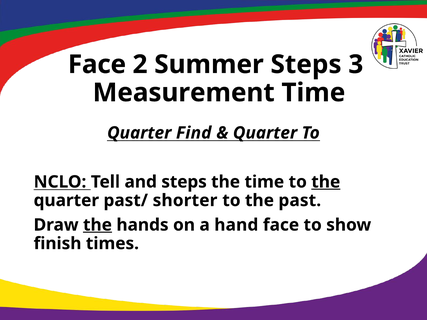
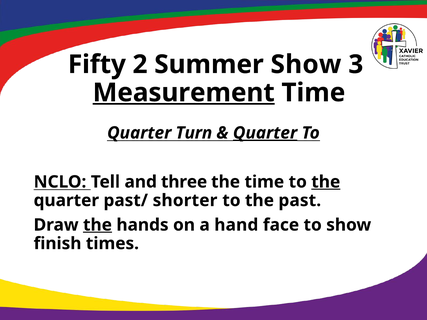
Face at (97, 65): Face -> Fifty
Summer Steps: Steps -> Show
Measurement underline: none -> present
Find: Find -> Turn
Quarter at (265, 133) underline: none -> present
and steps: steps -> three
